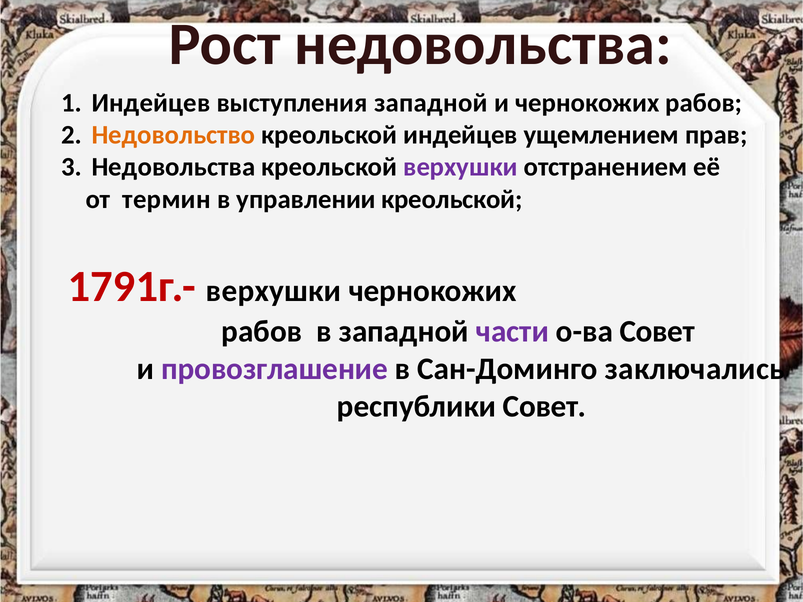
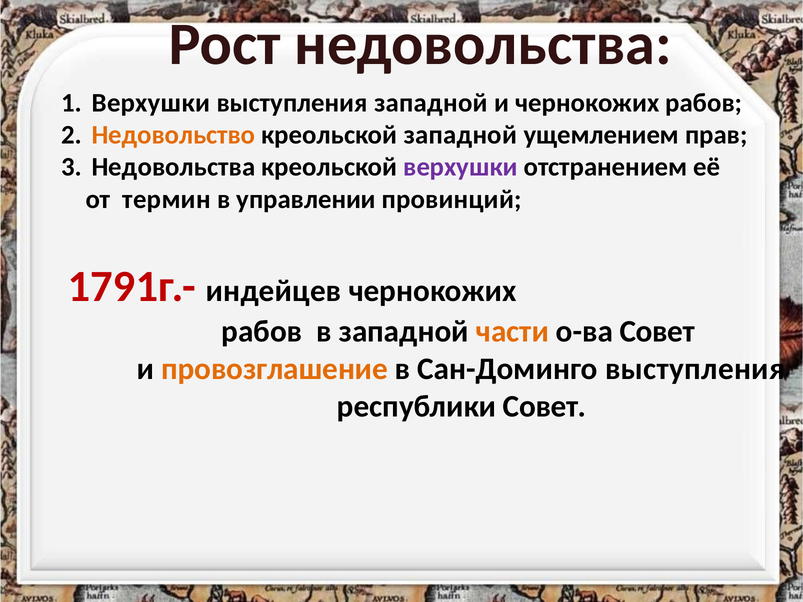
Индейцев at (151, 103): Индейцев -> Верхушки
креольской индейцев: индейцев -> западной
управлении креольской: креольской -> провинций
1791г.- верхушки: верхушки -> индейцев
части colour: purple -> orange
провозглашение colour: purple -> orange
Сан-Доминго заключались: заключались -> выступления
